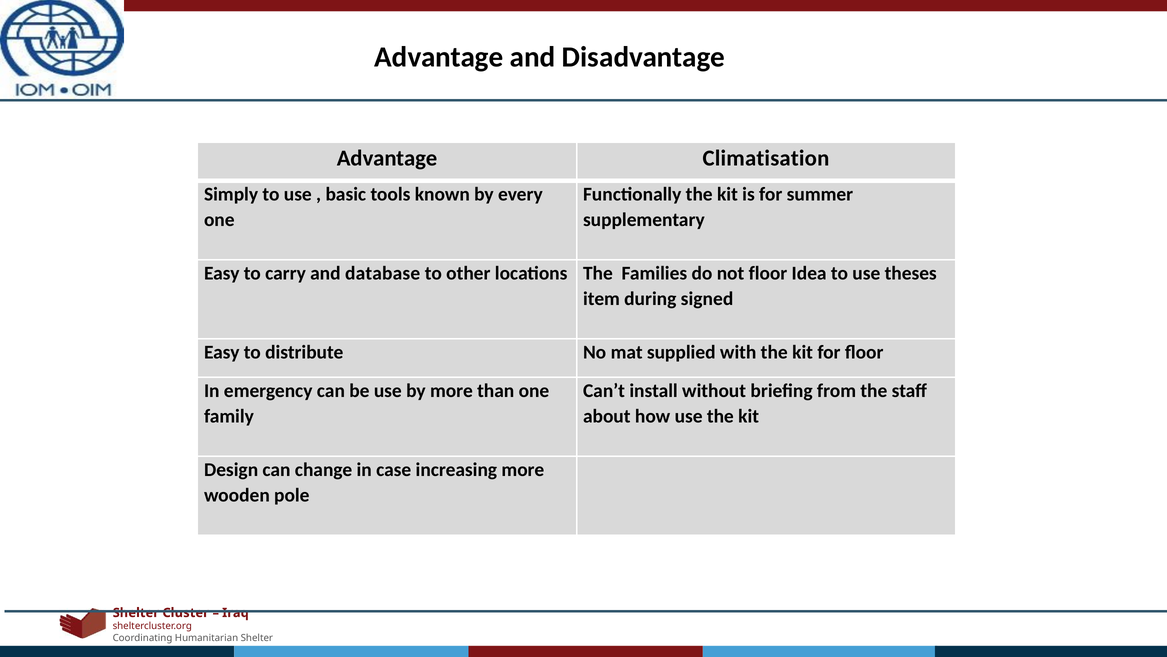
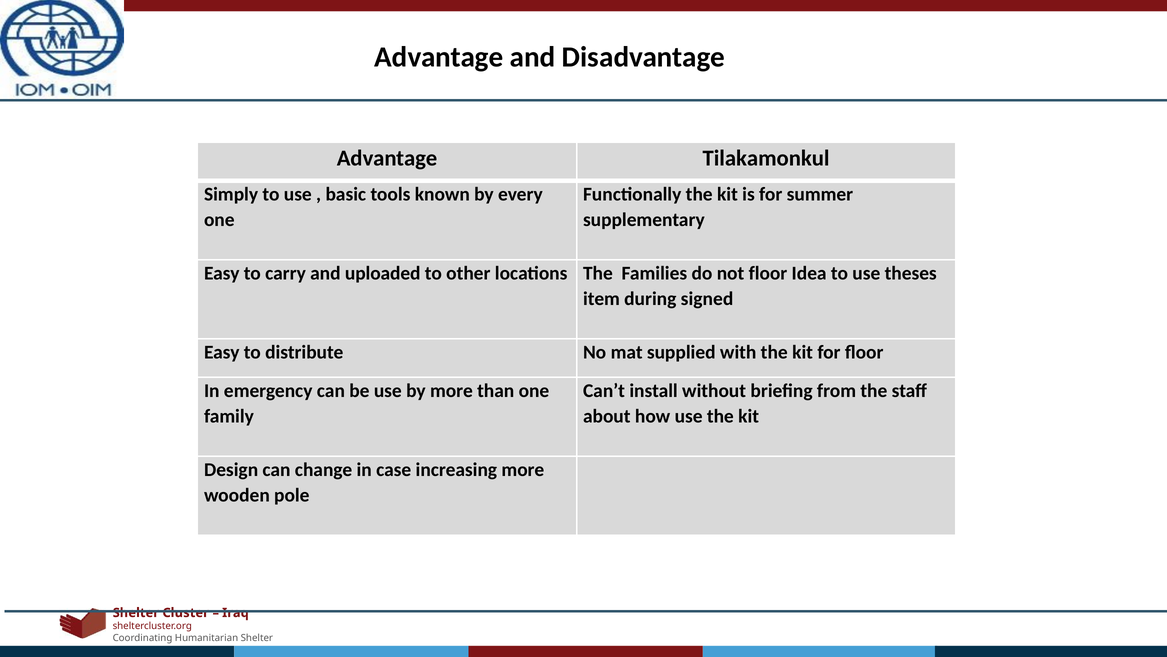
Climatisation: Climatisation -> Tilakamonkul
database: database -> uploaded
